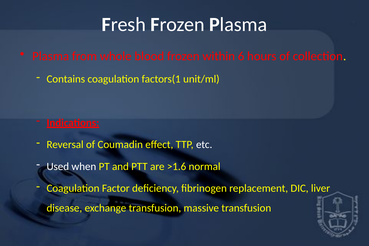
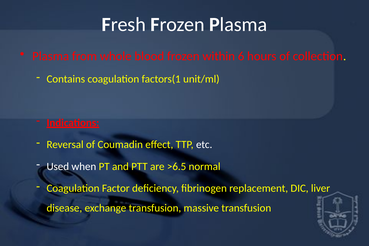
>1.6: >1.6 -> >6.5
